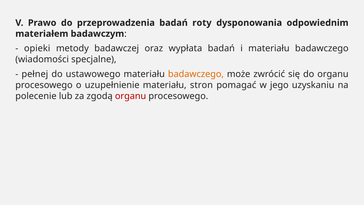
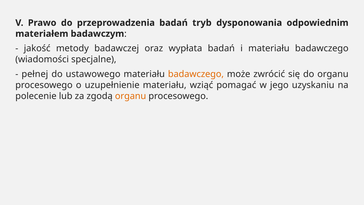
roty: roty -> tryb
opieki: opieki -> jakość
stron: stron -> wziąć
organu at (131, 96) colour: red -> orange
